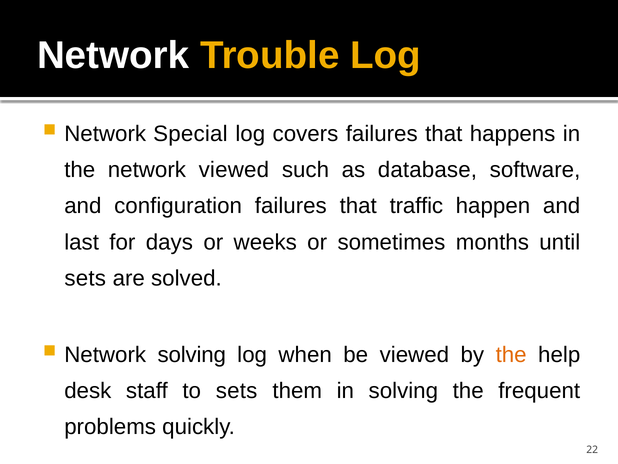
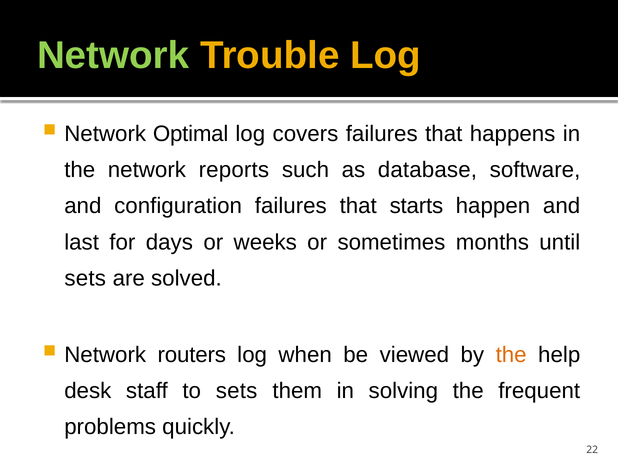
Network at (113, 56) colour: white -> light green
Special: Special -> Optimal
network viewed: viewed -> reports
traffic: traffic -> starts
Network solving: solving -> routers
